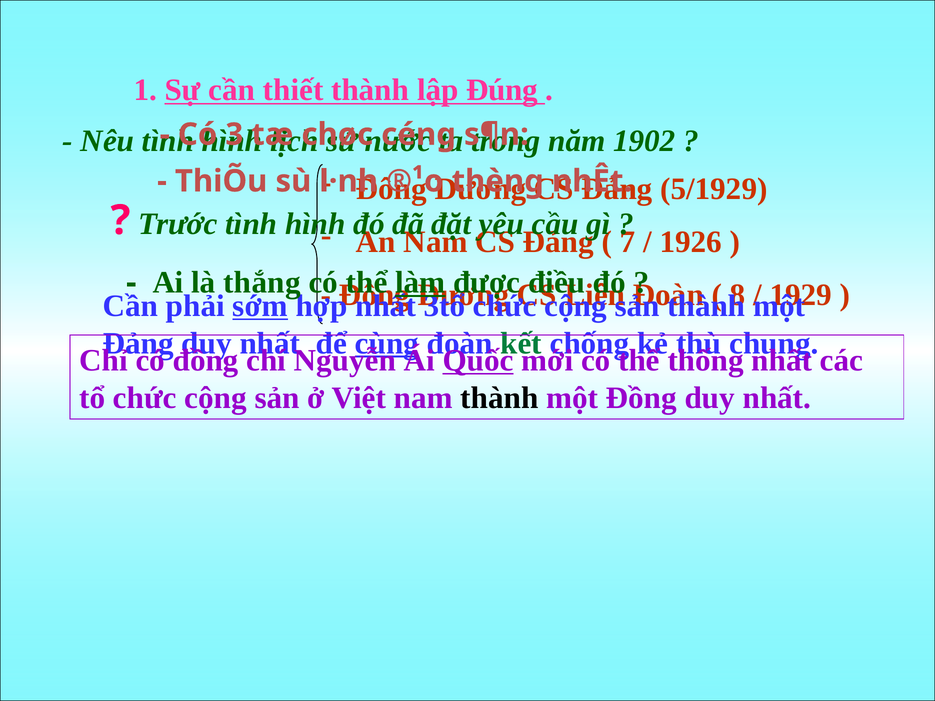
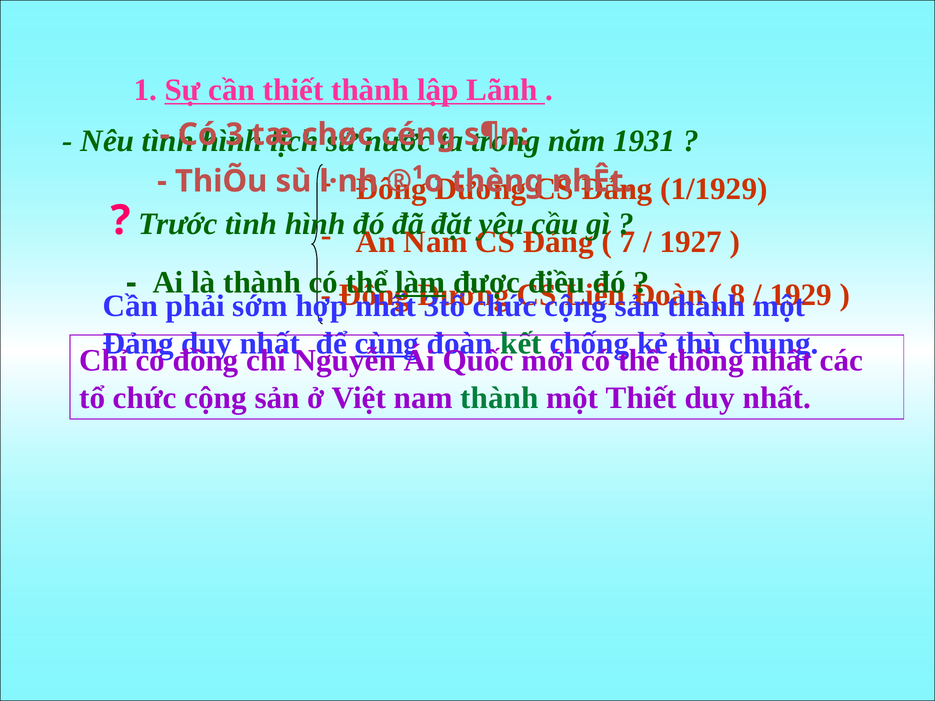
Đúng: Đúng -> Lãnh
1902: 1902 -> 1931
5/1929: 5/1929 -> 1/1929
1926: 1926 -> 1927
là thắng: thắng -> thành
sớm underline: present -> none
Quốc underline: present -> none
thành at (499, 398) colour: black -> green
một Đồng: Đồng -> Thiết
